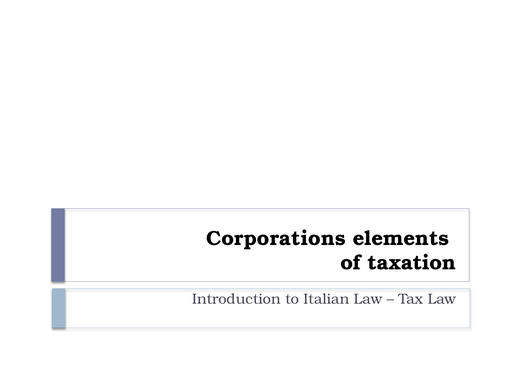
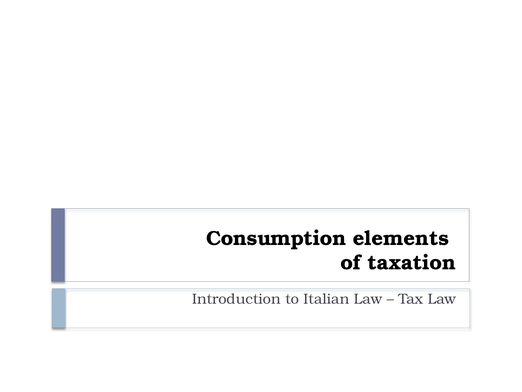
Corporations: Corporations -> Consumption
